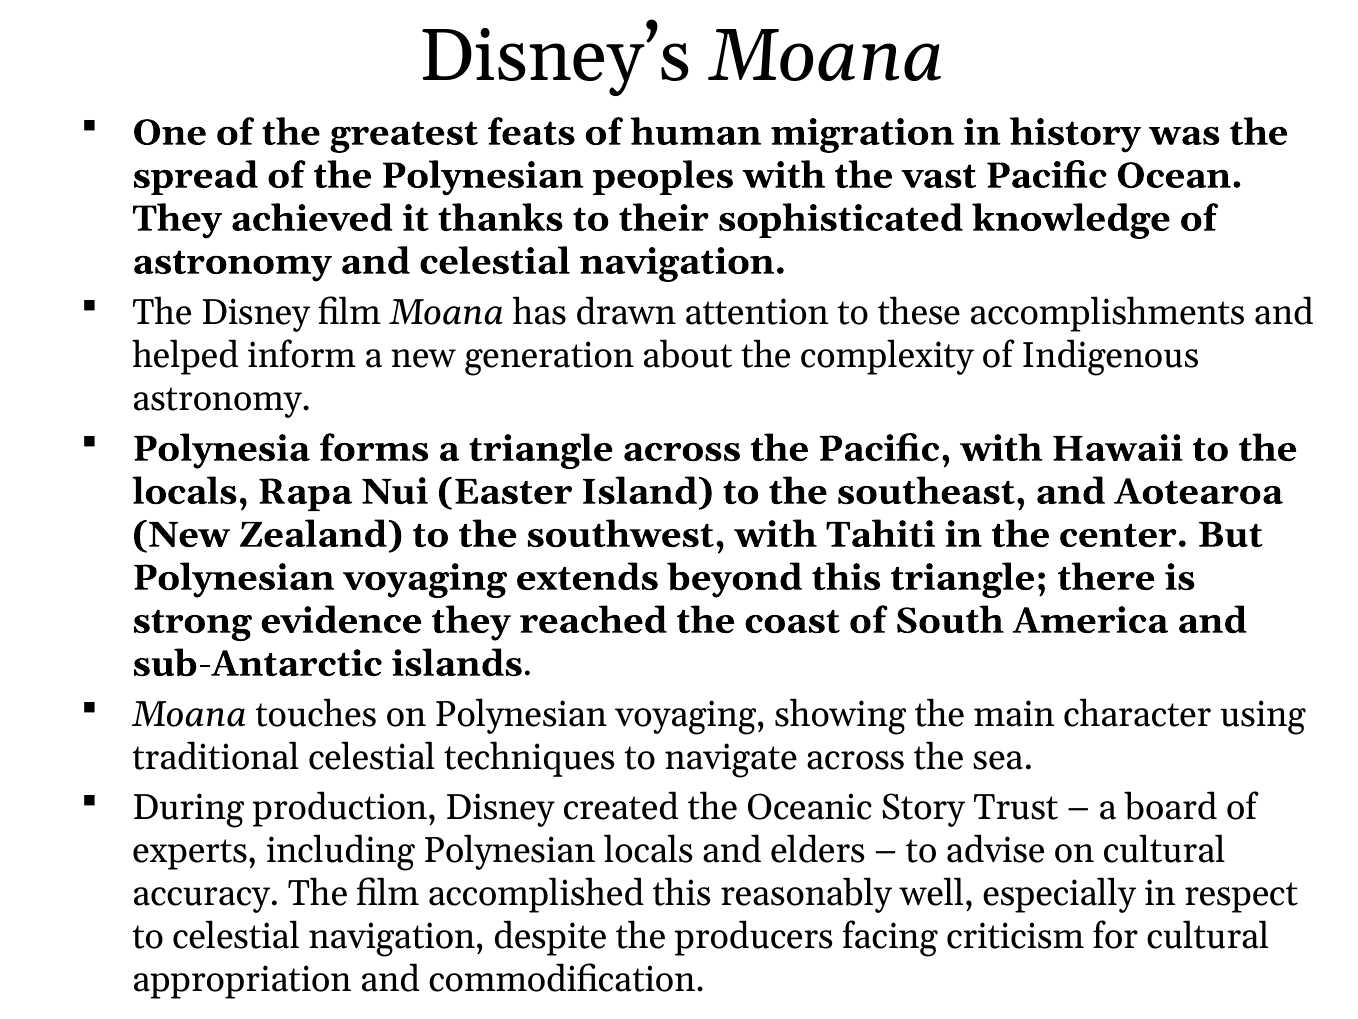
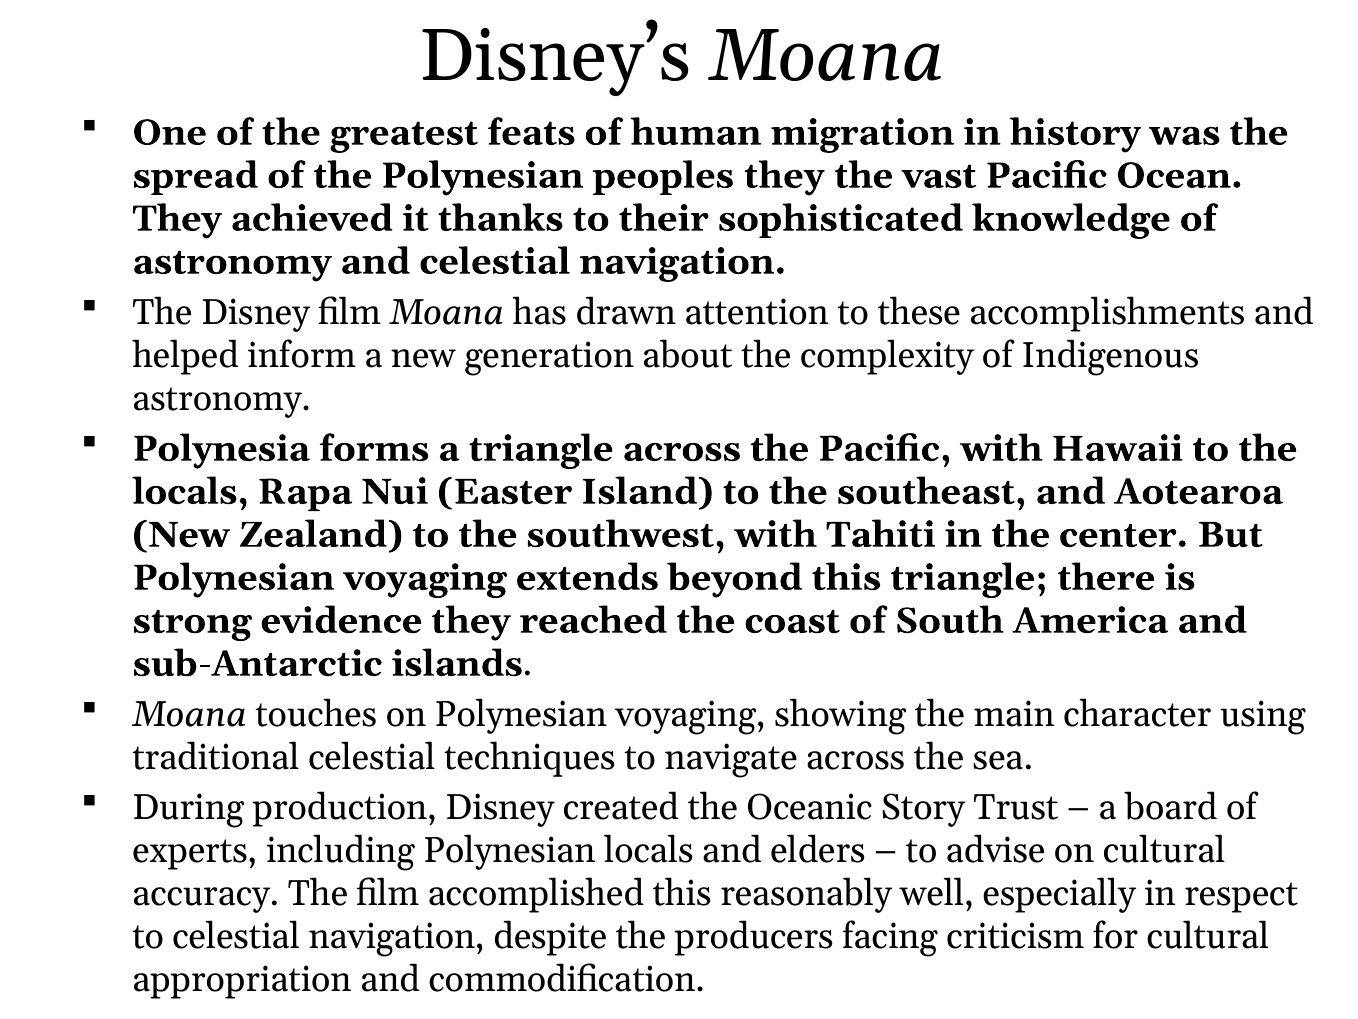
peoples with: with -> they
